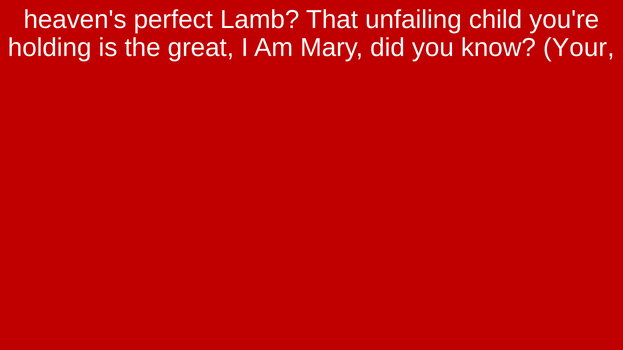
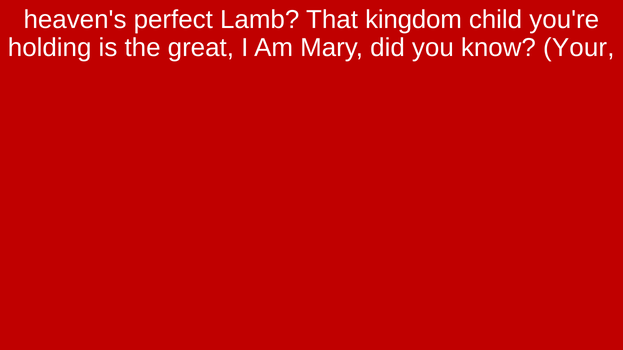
unfailing: unfailing -> kingdom
